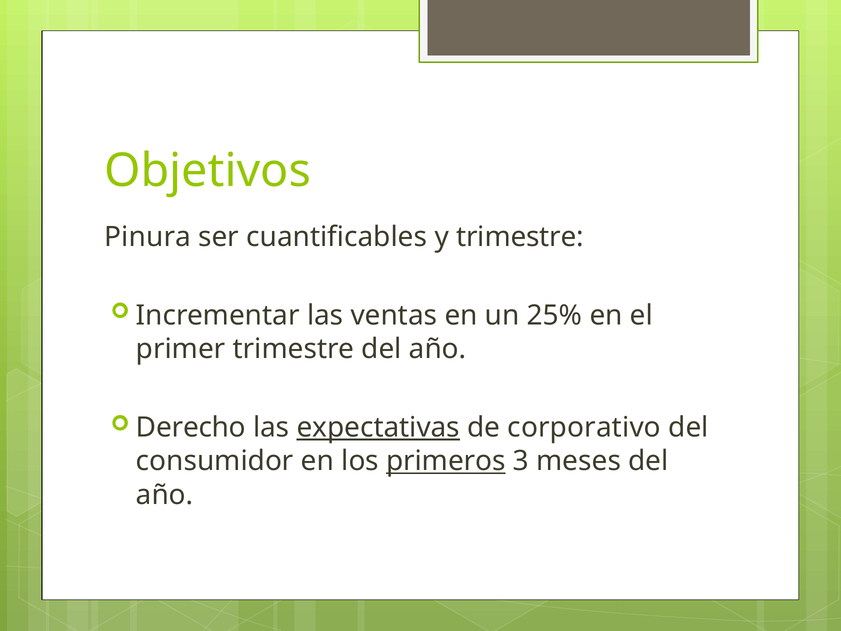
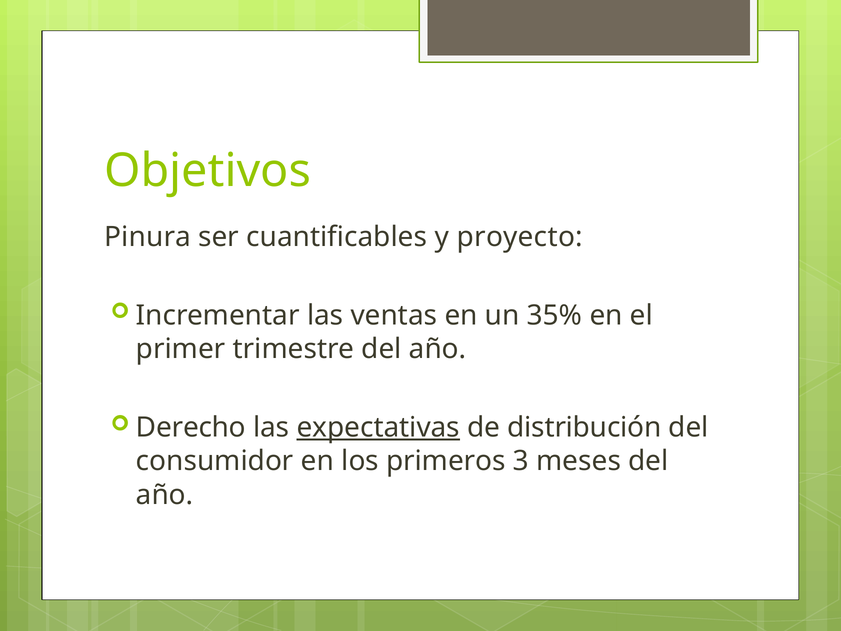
y trimestre: trimestre -> proyecto
25%: 25% -> 35%
corporativo: corporativo -> distribución
primeros underline: present -> none
